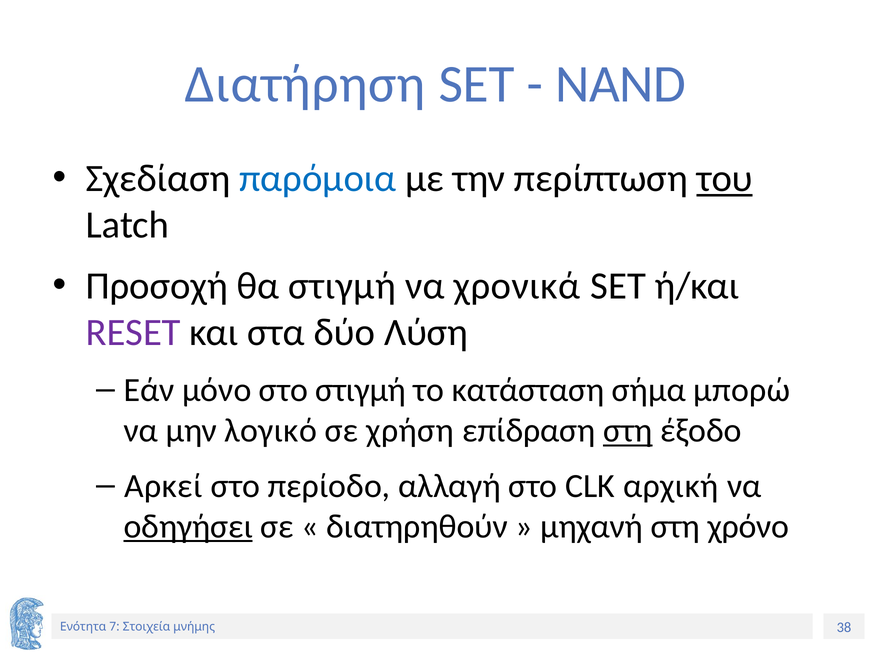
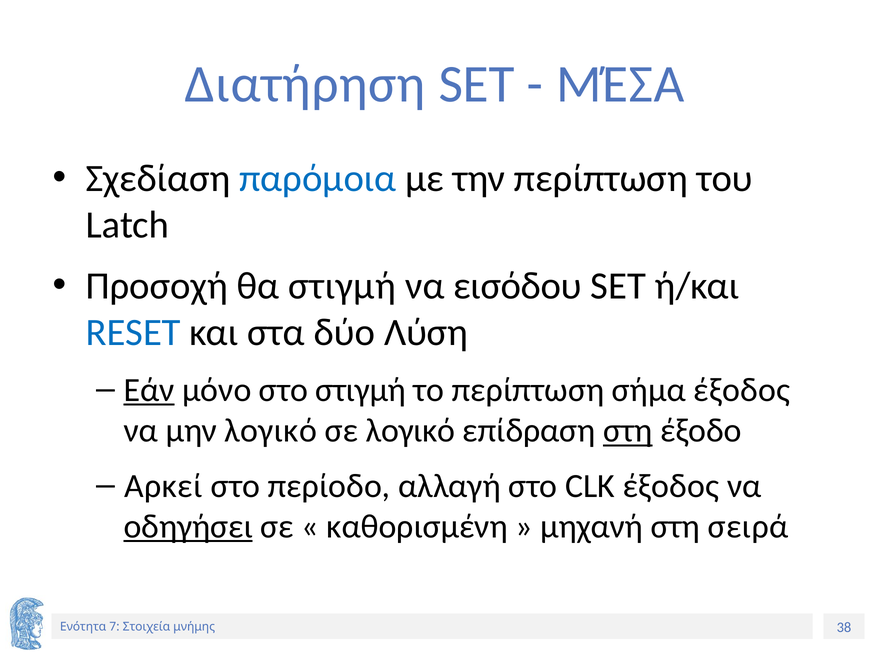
NAND: NAND -> ΜΈΣΑ
του underline: present -> none
χρονικά: χρονικά -> εισόδου
RESET colour: purple -> blue
Εάν underline: none -> present
το κατάσταση: κατάσταση -> περίπτωση
σήμα μπορώ: μπορώ -> έξοδος
σε χρήση: χρήση -> λογικό
CLK αρχική: αρχική -> έξοδος
διατηρηθούν: διατηρηθούν -> καθορισμένη
χρόνο: χρόνο -> σειρά
